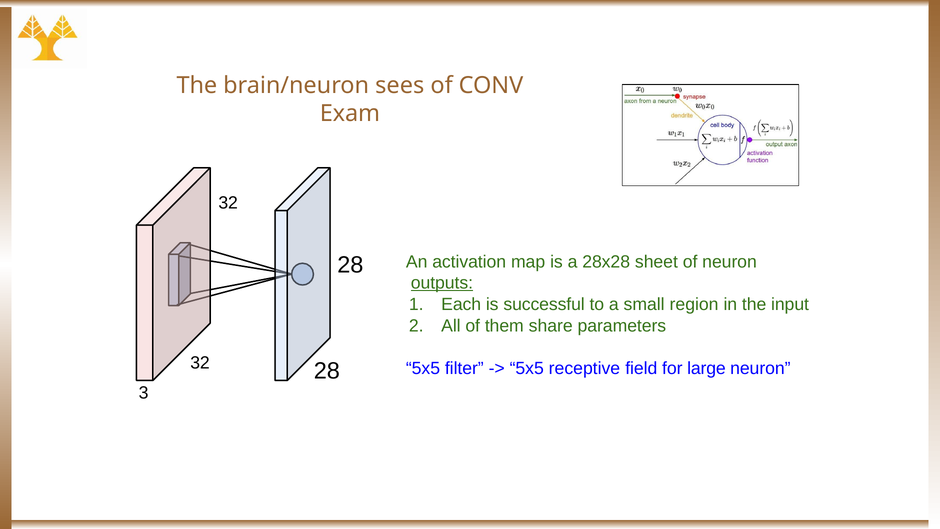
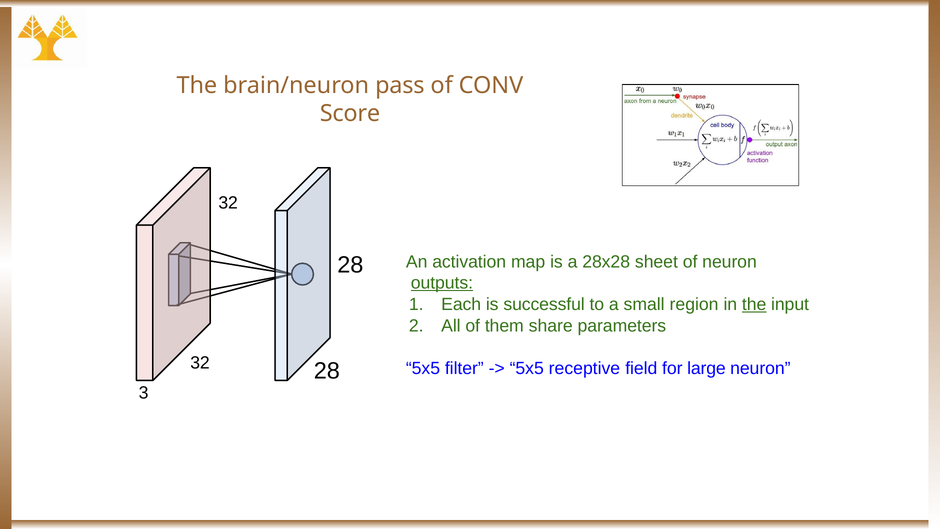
sees: sees -> pass
Exam: Exam -> Score
the at (754, 304) underline: none -> present
